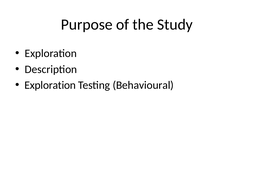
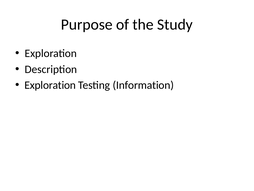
Behavioural: Behavioural -> Information
